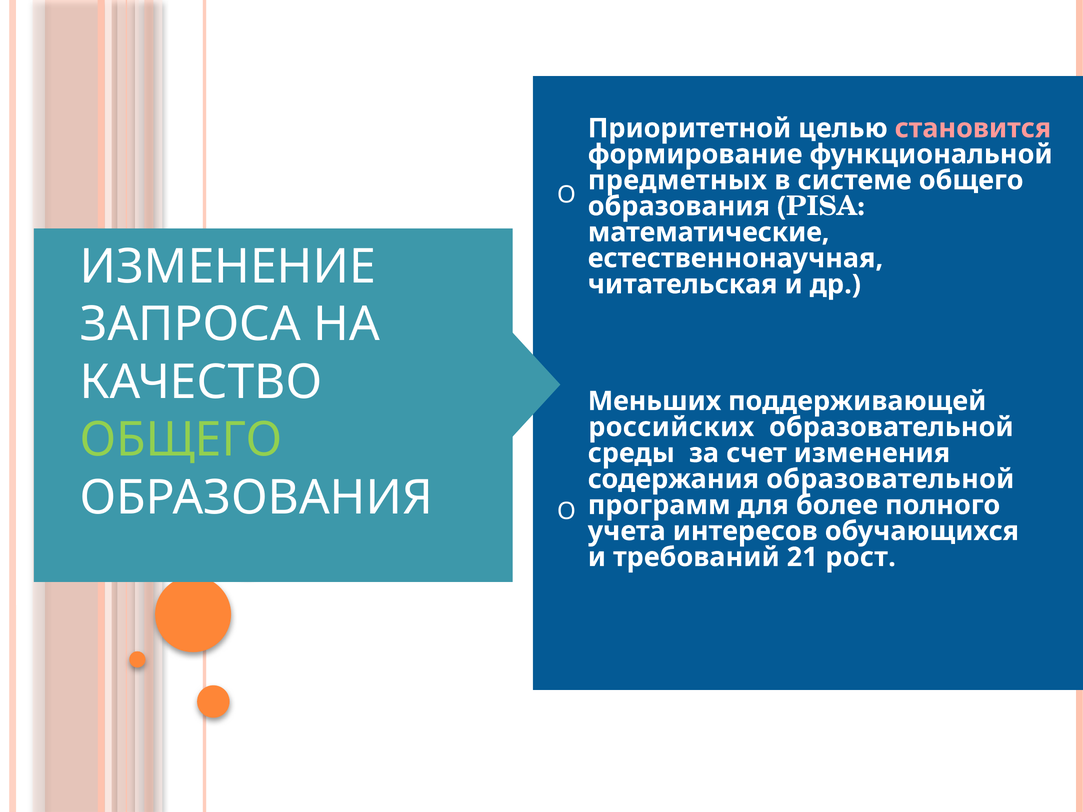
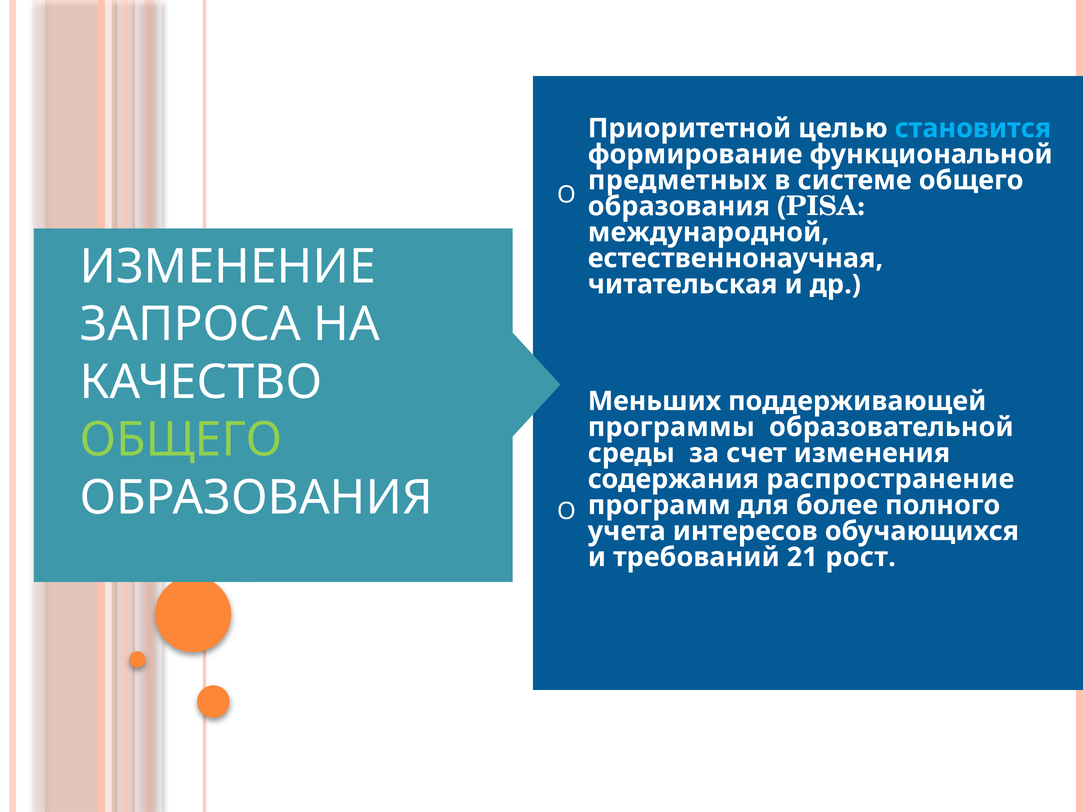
становится colour: pink -> light blue
математические: математические -> международной
российских: российских -> программы
содержания образовательной: образовательной -> распространение
